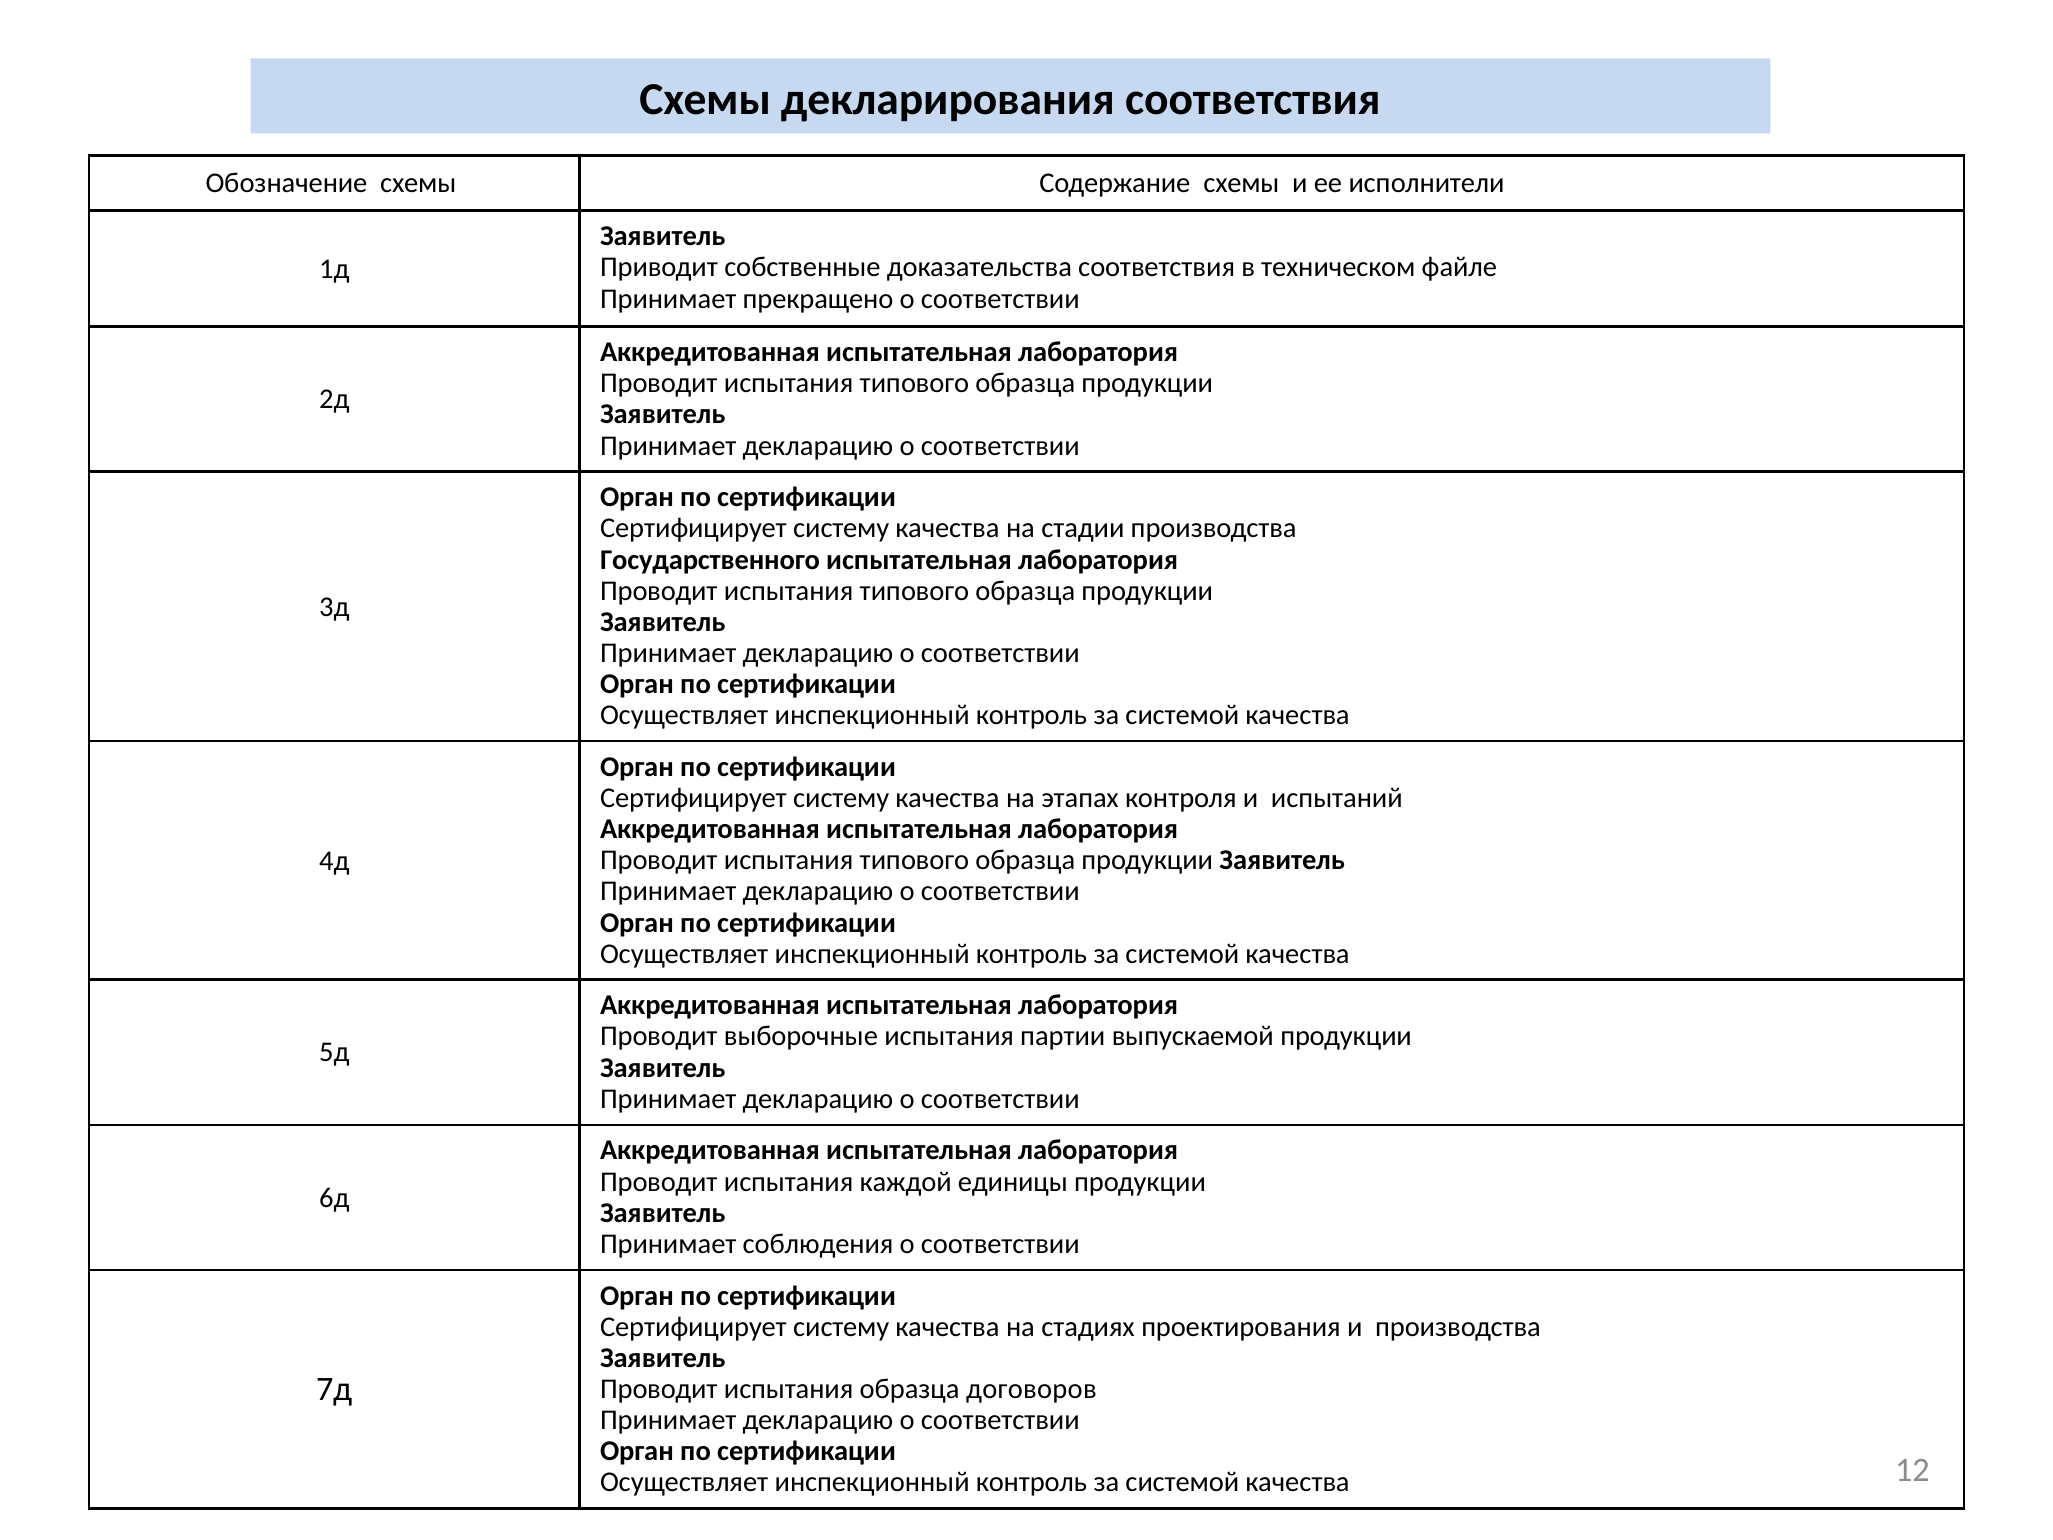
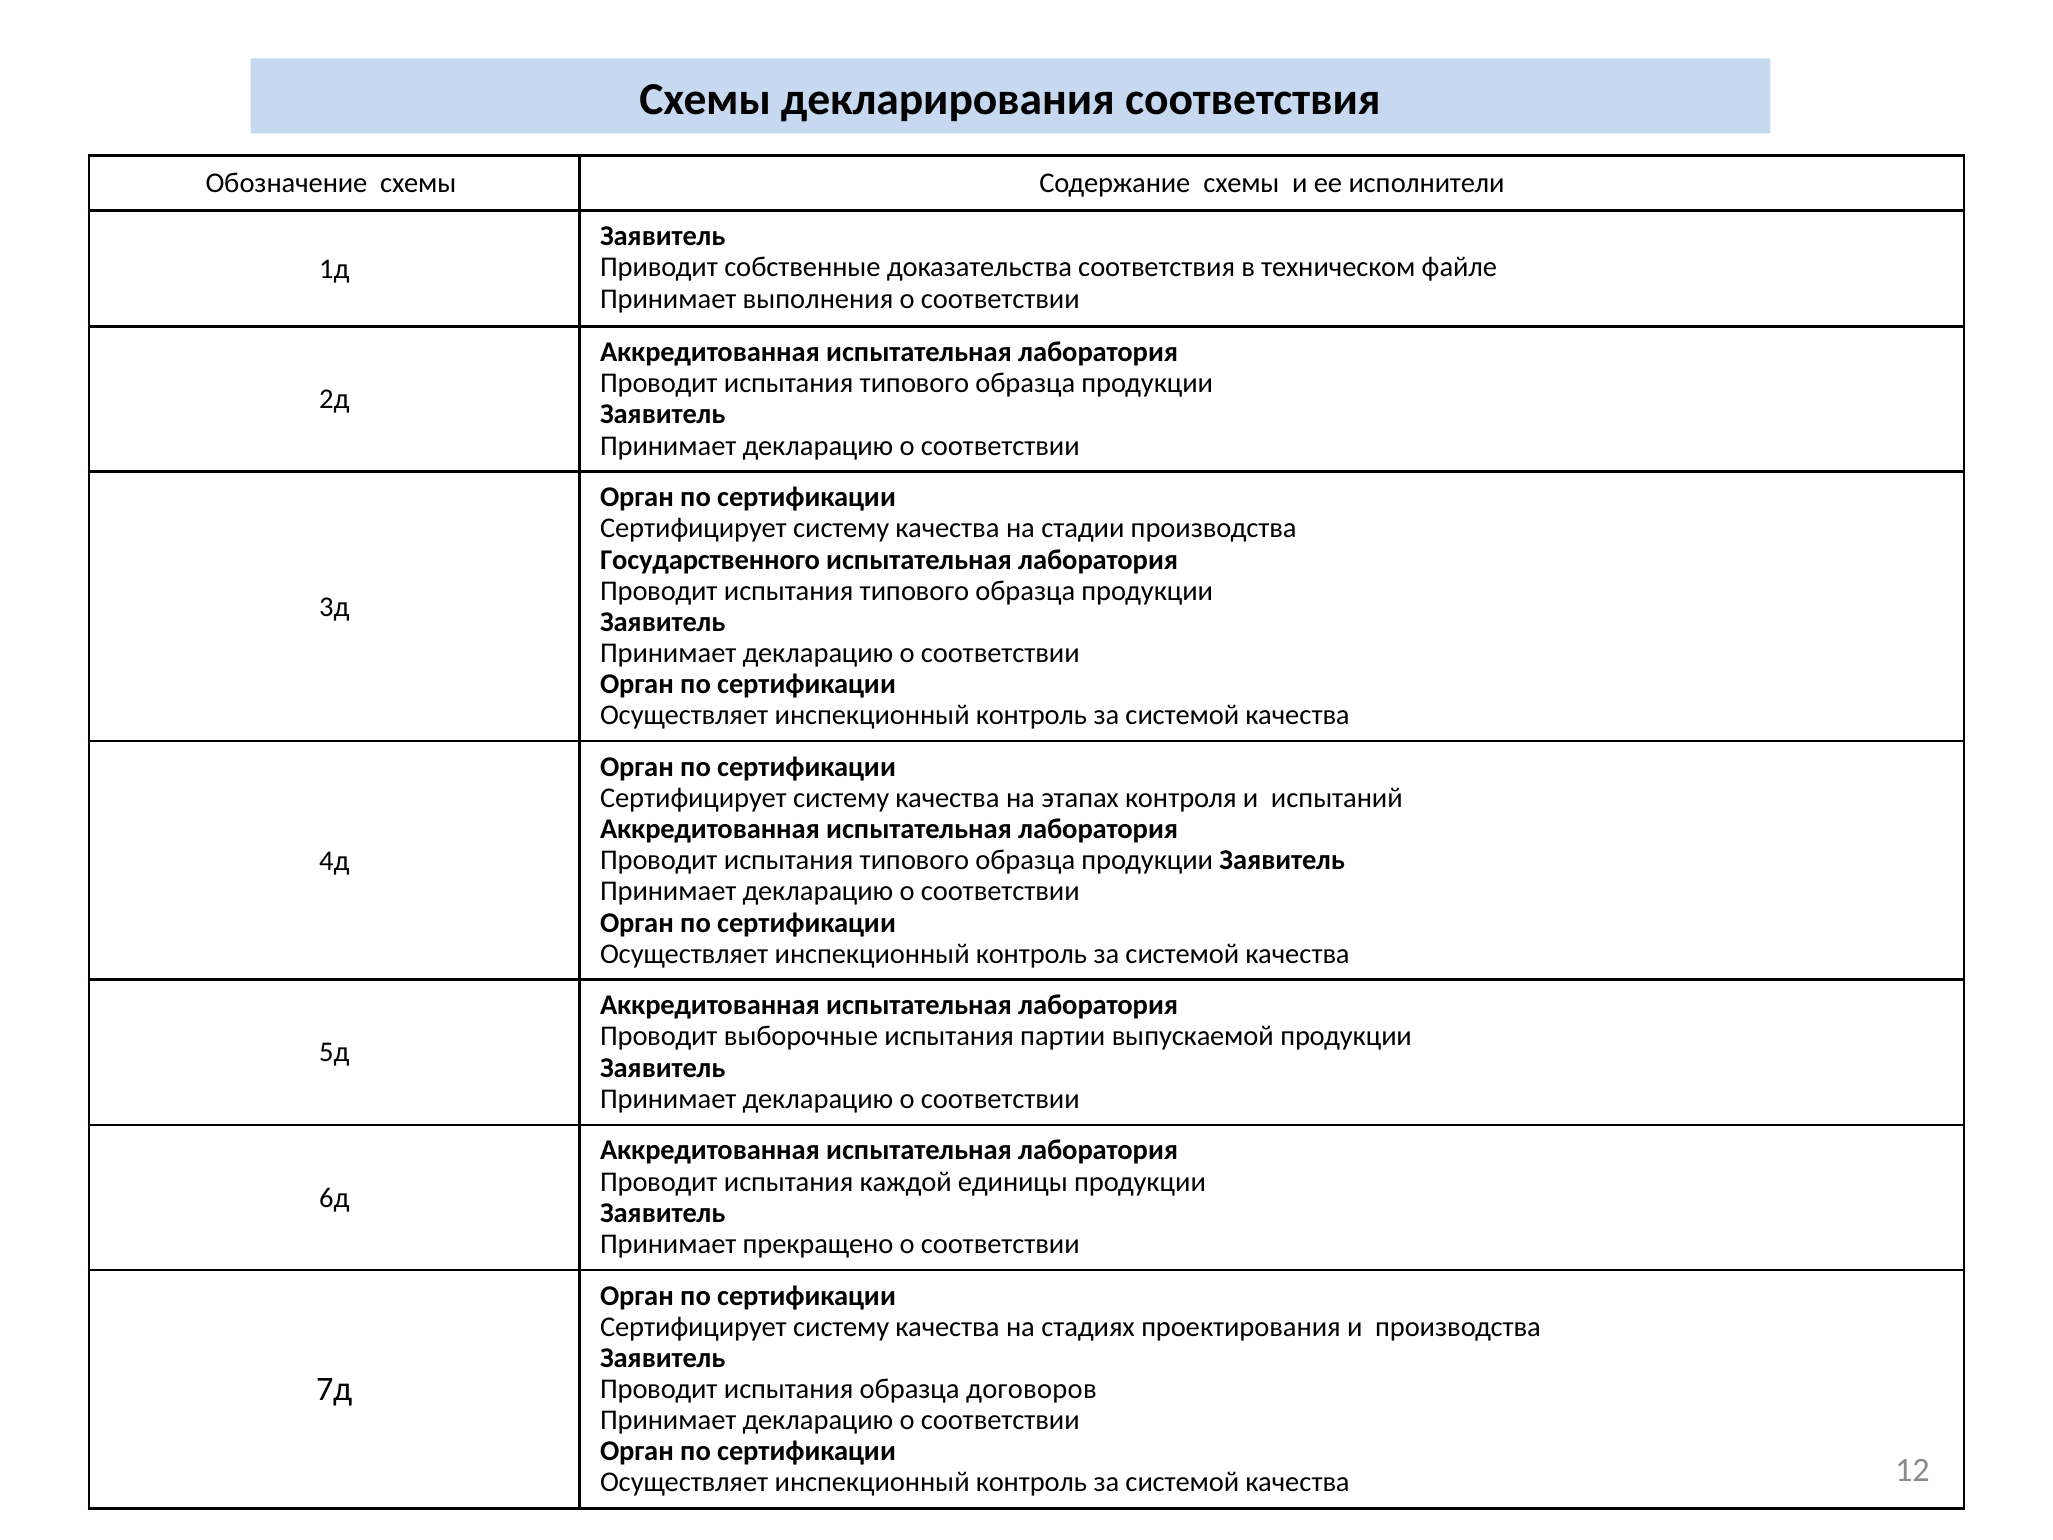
прекращено: прекращено -> выполнения
соблюдения: соблюдения -> прекращено
